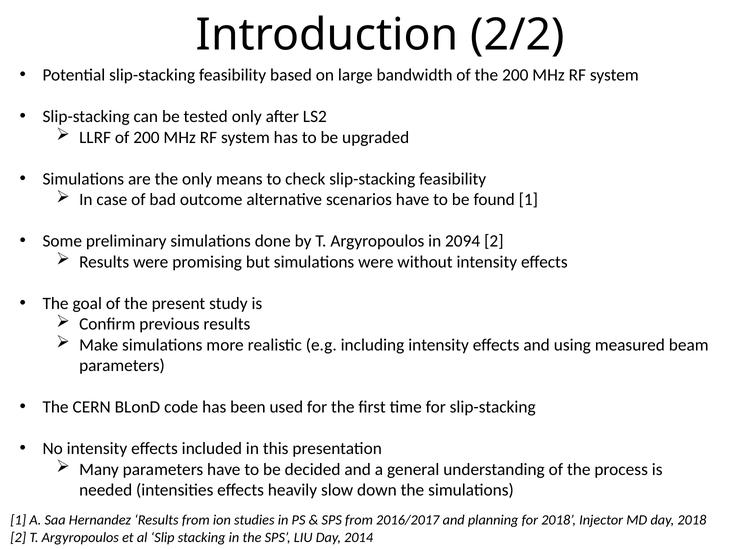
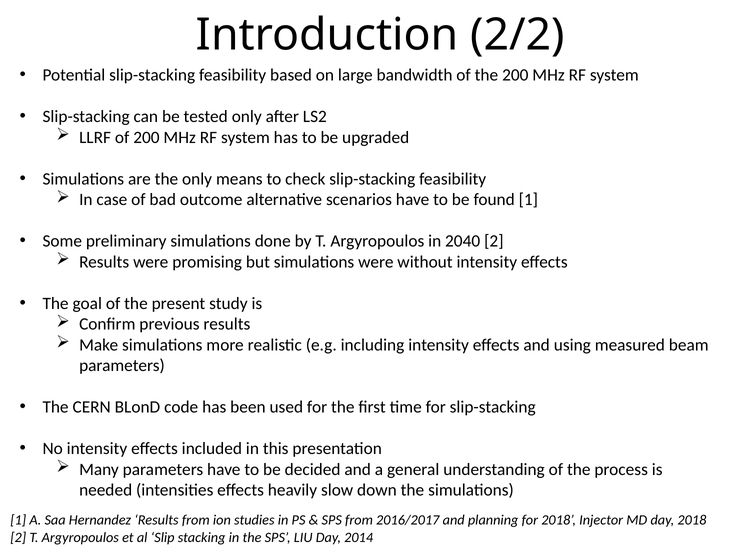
2094: 2094 -> 2040
